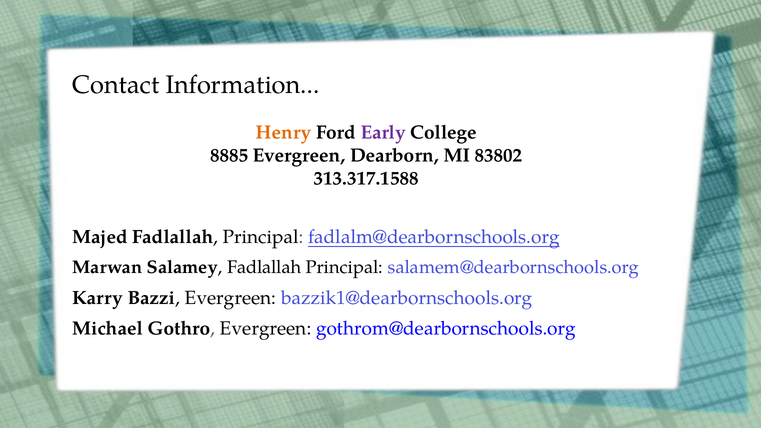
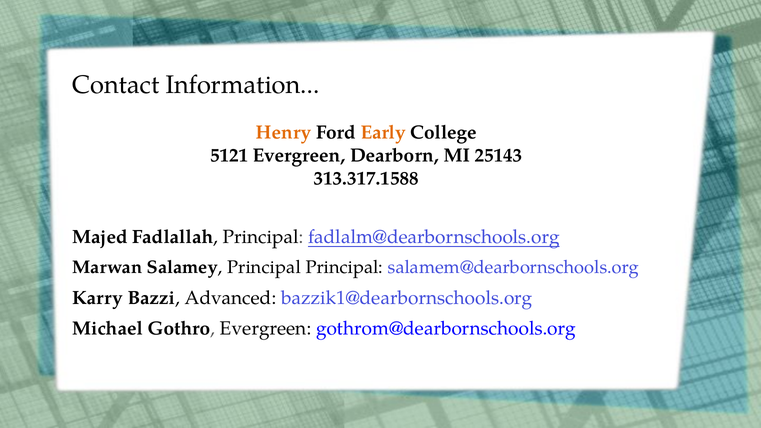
Early colour: purple -> orange
8885: 8885 -> 5121
83802: 83802 -> 25143
Salamey Fadlallah: Fadlallah -> Principal
Bazzi Evergreen: Evergreen -> Advanced
